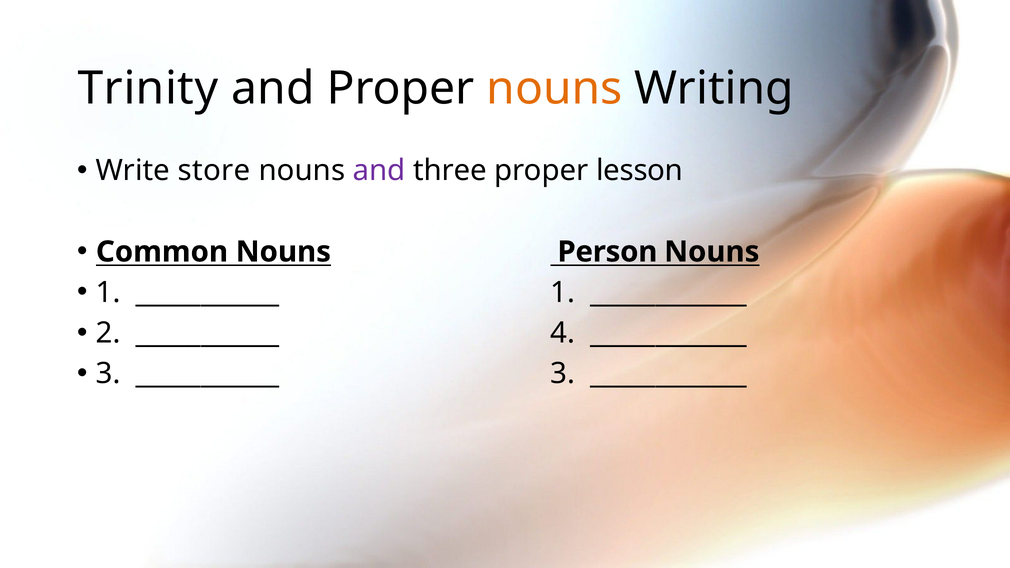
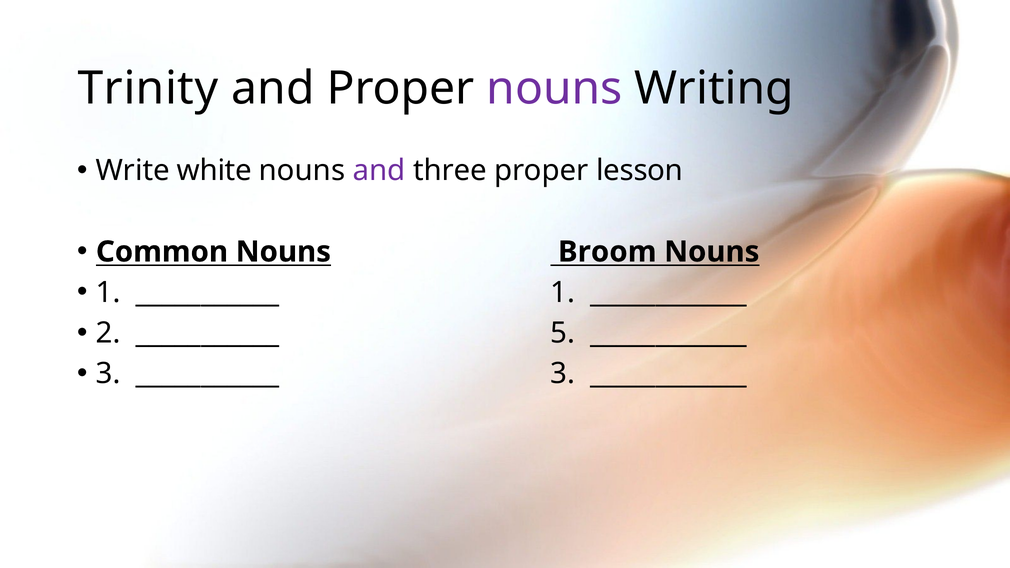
nouns at (554, 88) colour: orange -> purple
store: store -> white
Person: Person -> Broom
4: 4 -> 5
